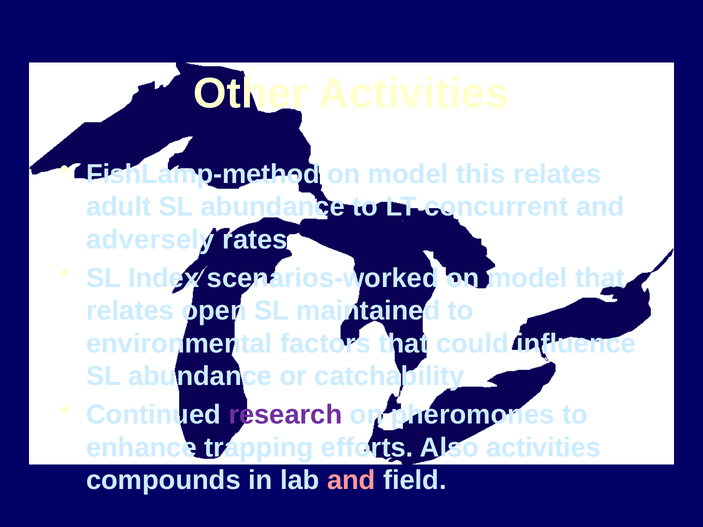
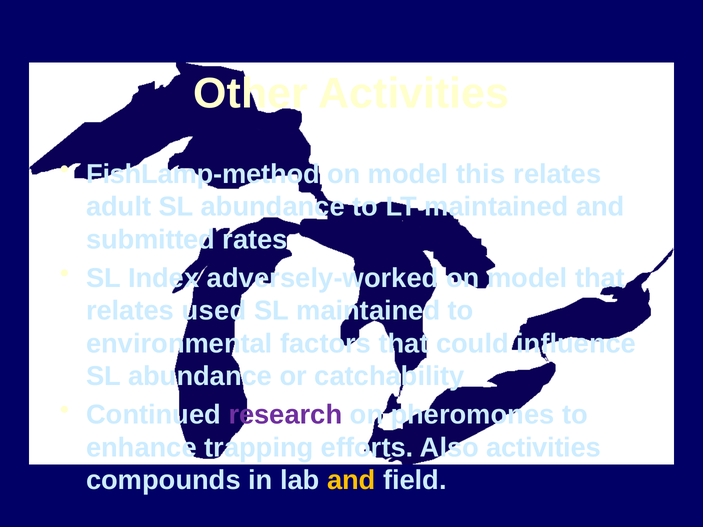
LT concurrent: concurrent -> maintained
adversely: adversely -> submitted
scenarios-worked: scenarios-worked -> adversely-worked
open: open -> used
and at (351, 481) colour: pink -> yellow
